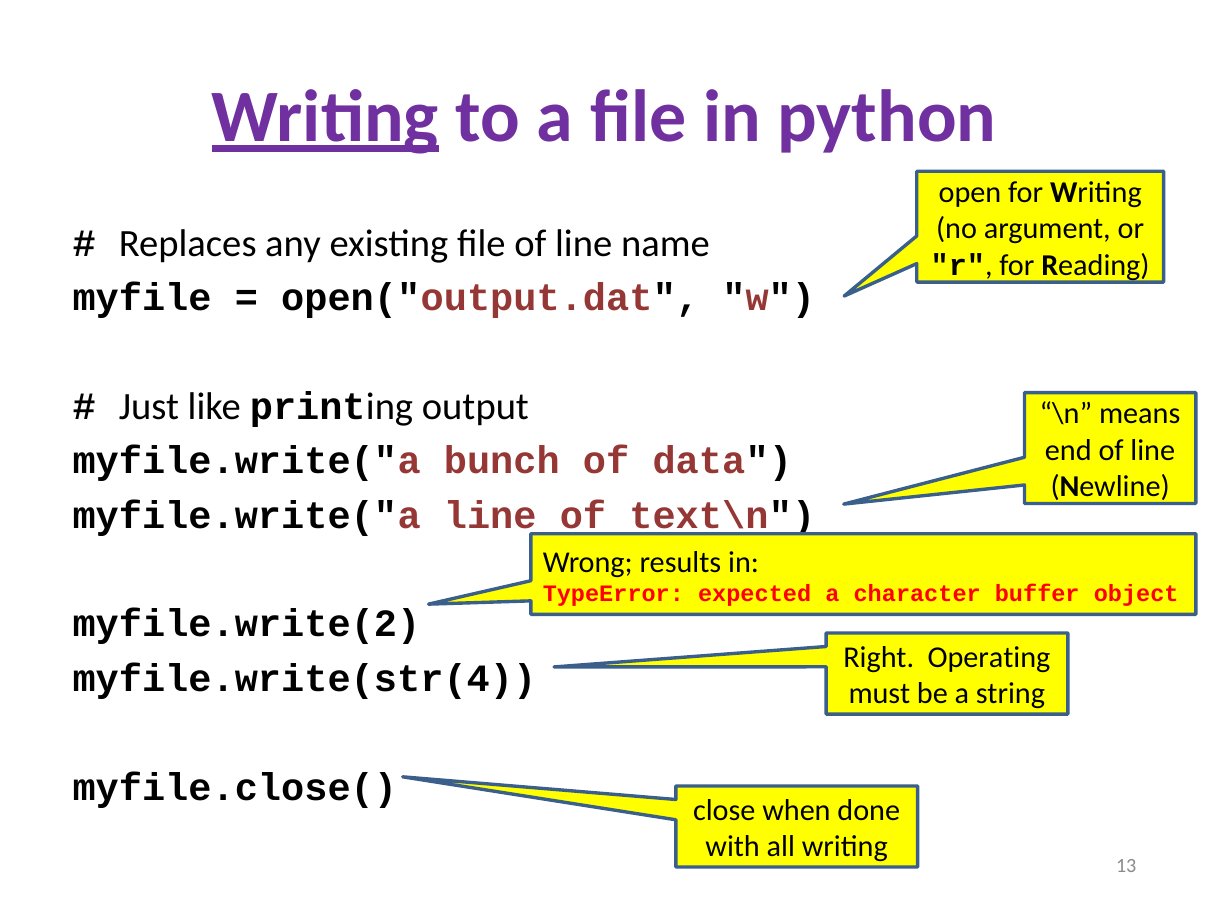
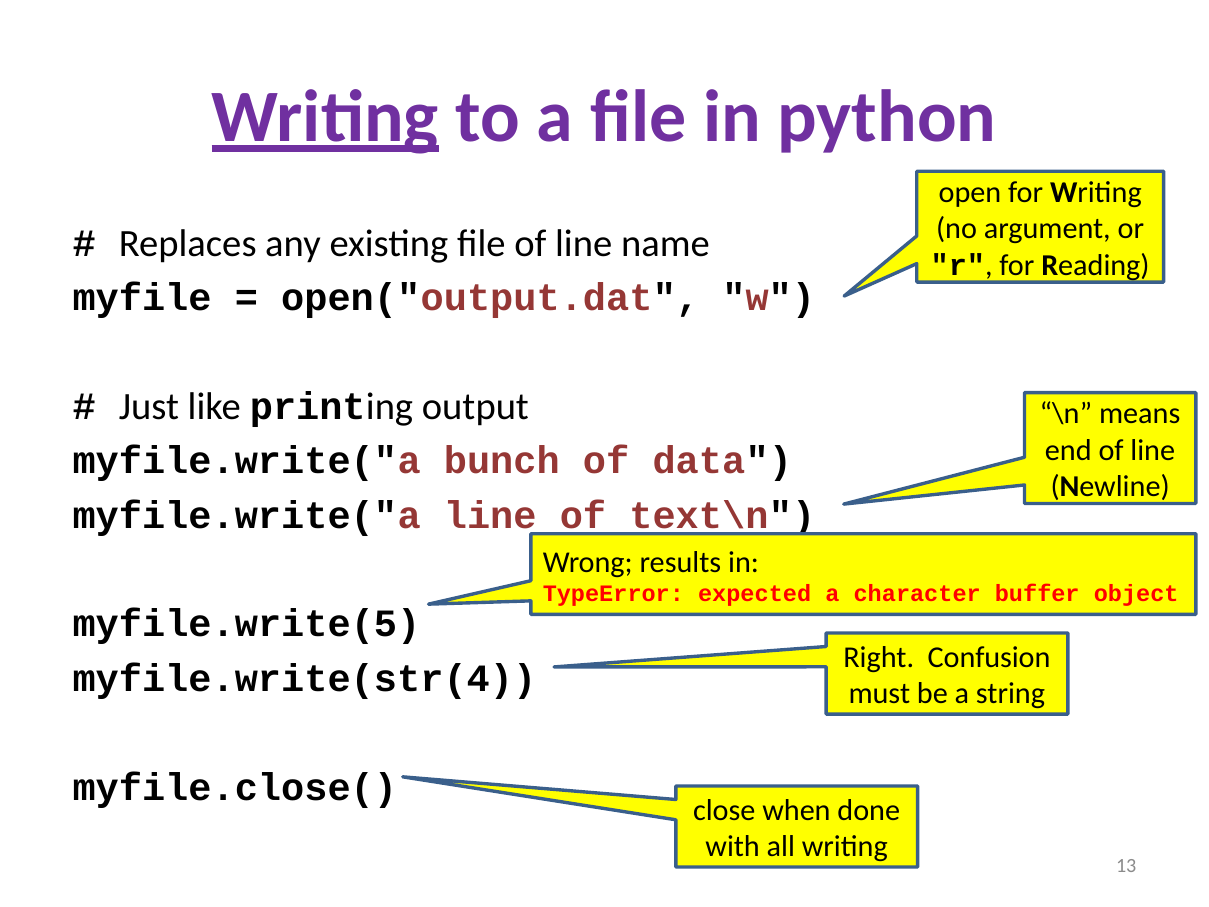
myfile.write(2: myfile.write(2 -> myfile.write(5
Operating: Operating -> Confusion
